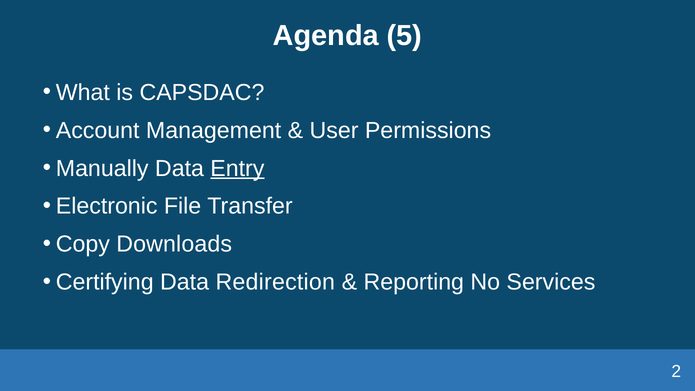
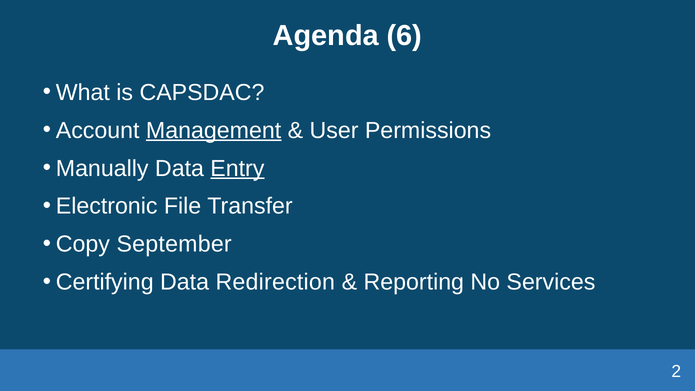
5: 5 -> 6
Management underline: none -> present
Downloads: Downloads -> September
